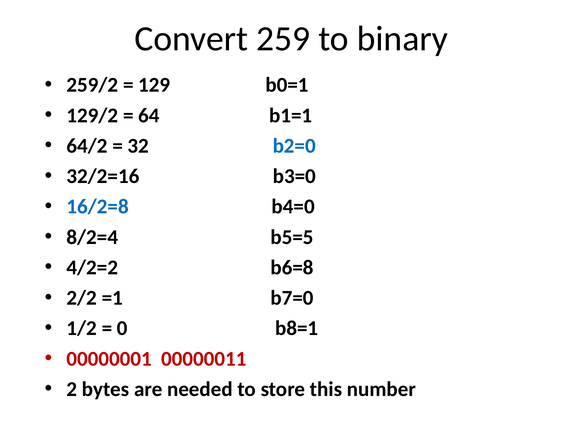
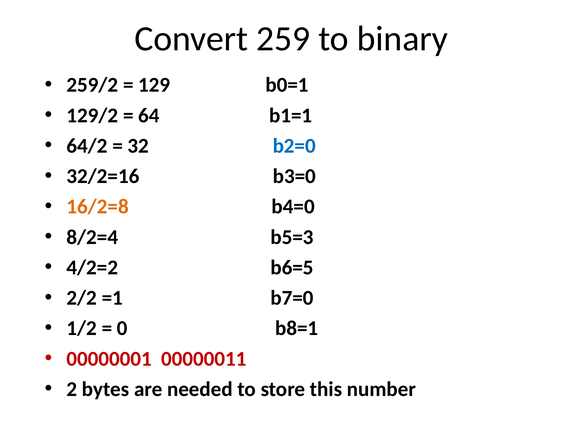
16/2=8 colour: blue -> orange
b5=5: b5=5 -> b5=3
b6=8: b6=8 -> b6=5
